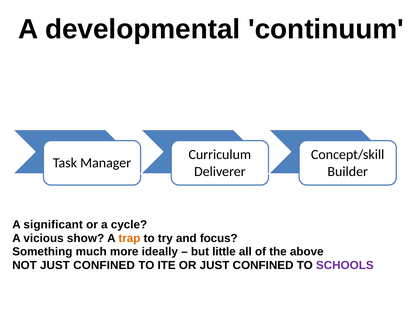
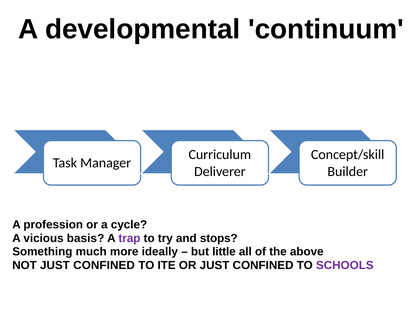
significant: significant -> profession
show: show -> basis
trap colour: orange -> purple
focus: focus -> stops
